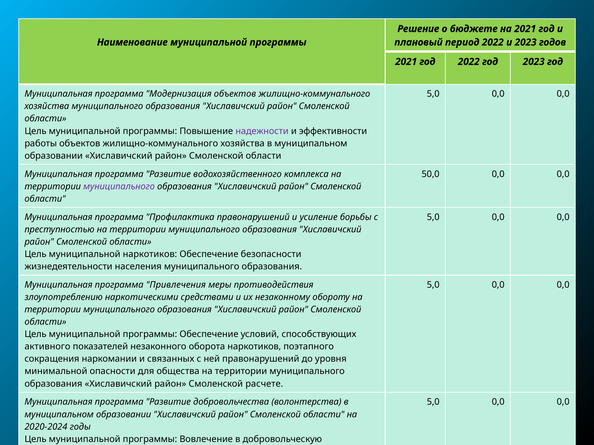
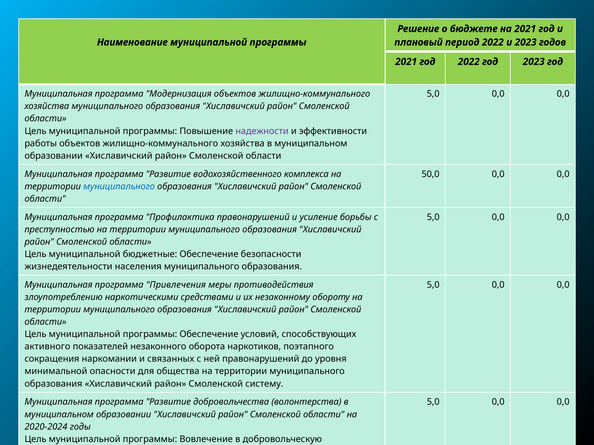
муниципального at (119, 187) colour: purple -> blue
муниципальной наркотиков: наркотиков -> бюджетные
расчете: расчете -> систему
